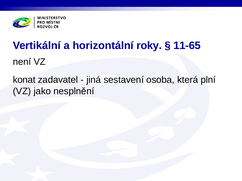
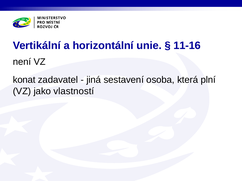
roky: roky -> unie
11-65: 11-65 -> 11-16
nesplnění: nesplnění -> vlastností
